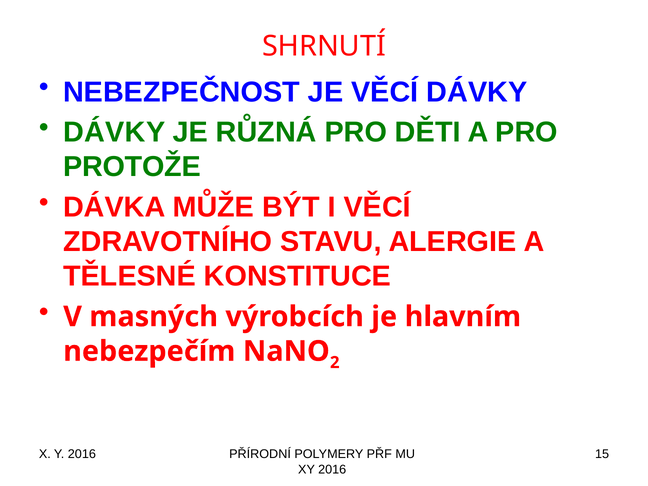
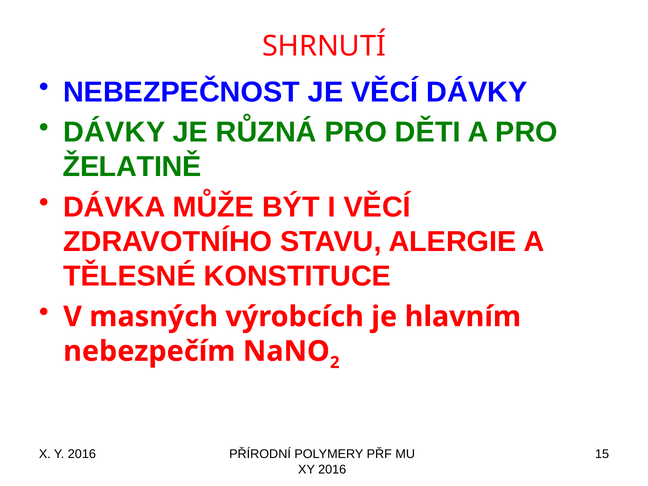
PROTOŽE: PROTOŽE -> ŽELATINĚ
